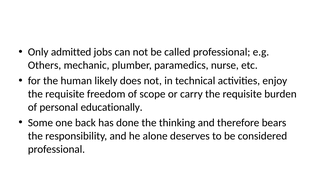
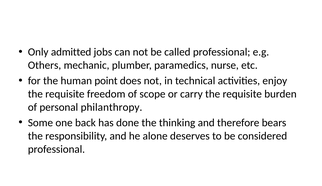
likely: likely -> point
educationally: educationally -> philanthropy
